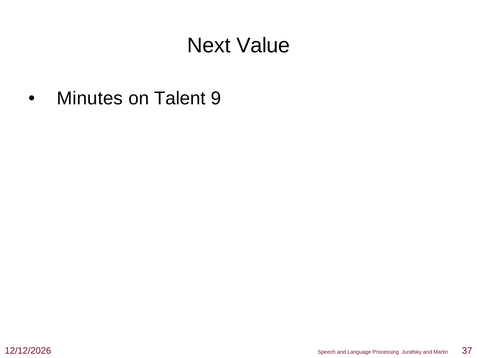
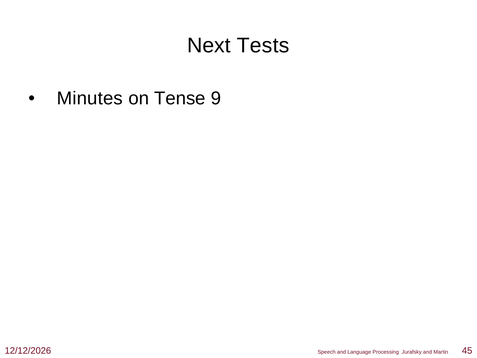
Value: Value -> Tests
Talent: Talent -> Tense
37: 37 -> 45
